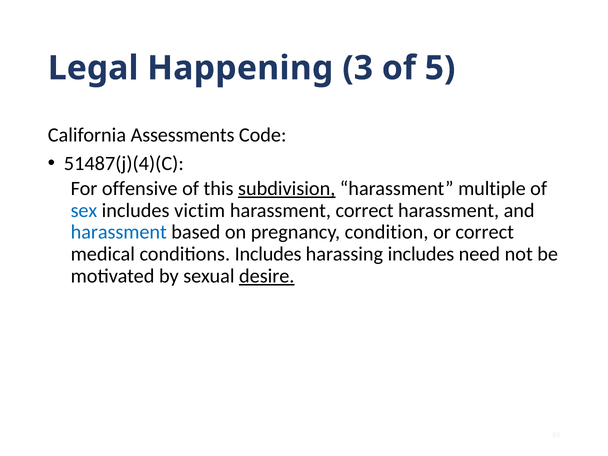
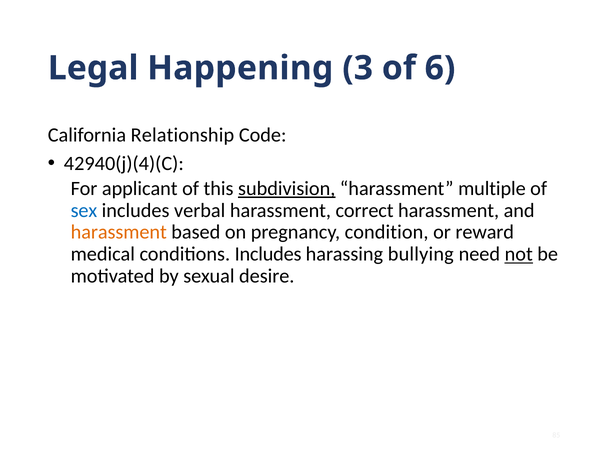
5: 5 -> 6
Assessments: Assessments -> Relationship
51487(j)(4)(C: 51487(j)(4)(C -> 42940(j)(4)(C
offensive: offensive -> applicant
victim: victim -> verbal
harassment at (119, 232) colour: blue -> orange
or correct: correct -> reward
harassing includes: includes -> bullying
not underline: none -> present
desire underline: present -> none
